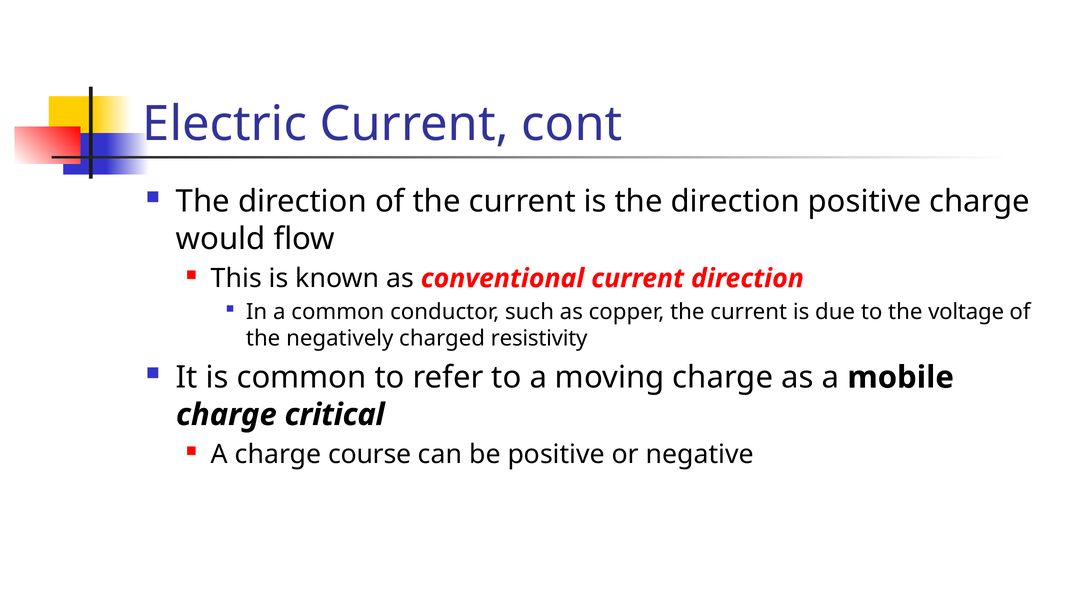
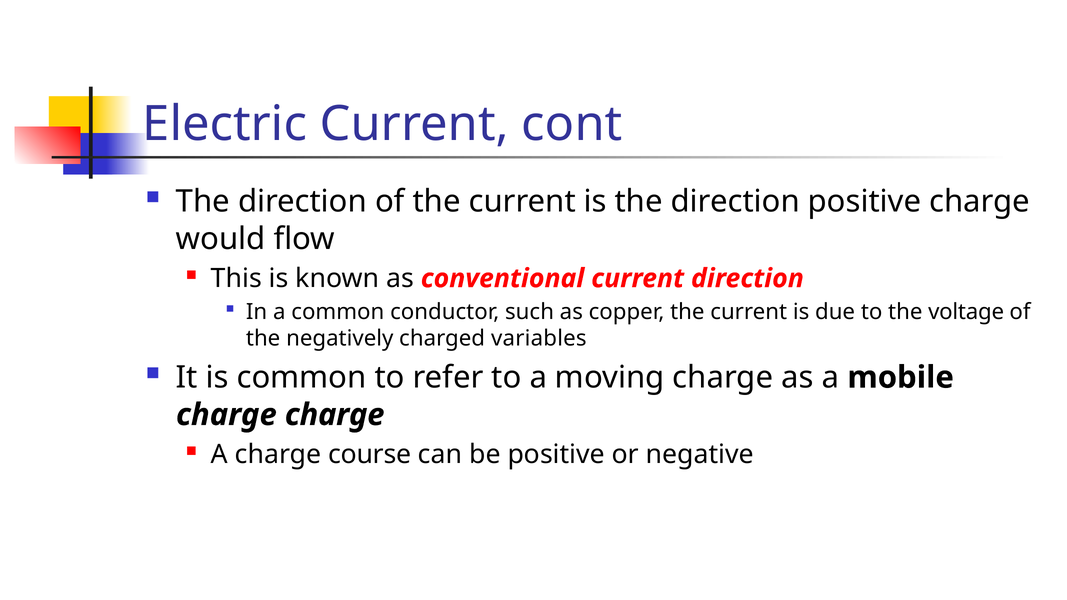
resistivity: resistivity -> variables
charge critical: critical -> charge
